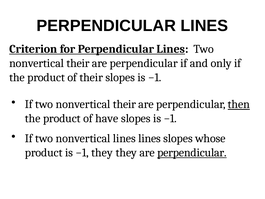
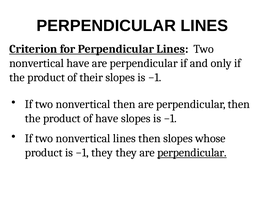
their at (78, 63): their -> have
If two nonvertical their: their -> then
then at (239, 104) underline: present -> none
lines lines: lines -> then
